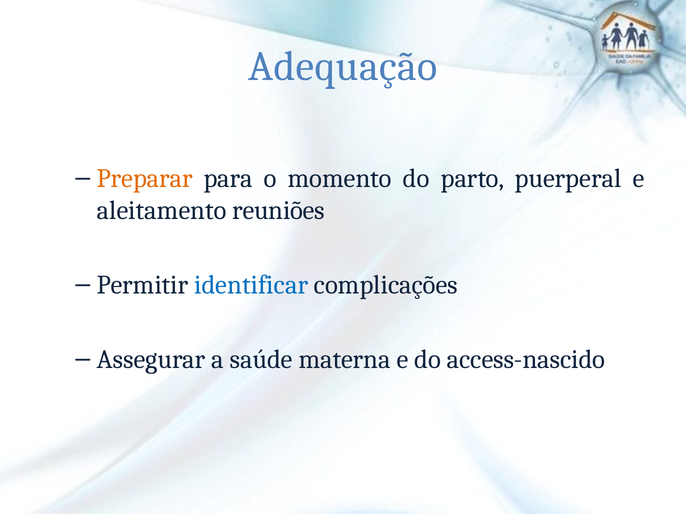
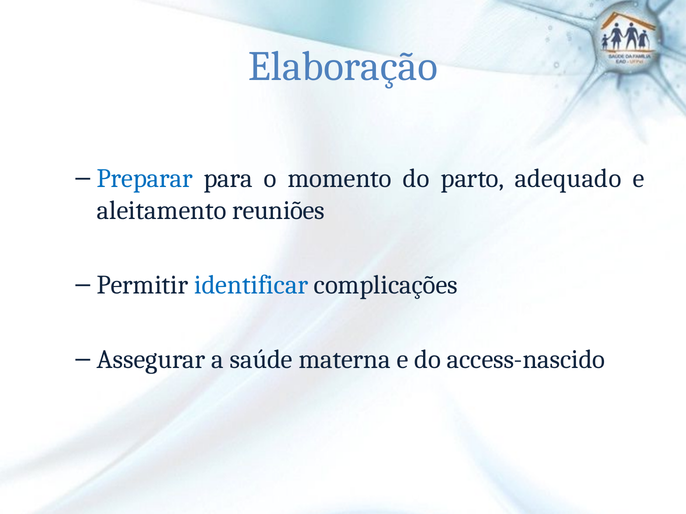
Adequação: Adequação -> Elaboração
Preparar colour: orange -> blue
puerperal: puerperal -> adequado
